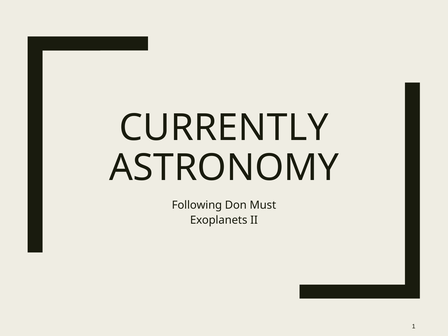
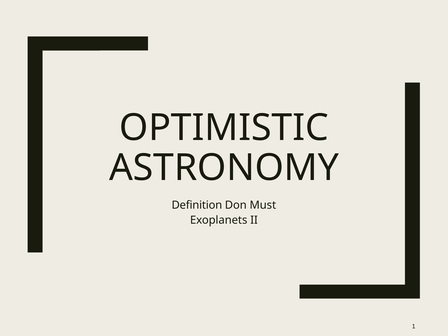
CURRENTLY: CURRENTLY -> OPTIMISTIC
Following: Following -> Definition
